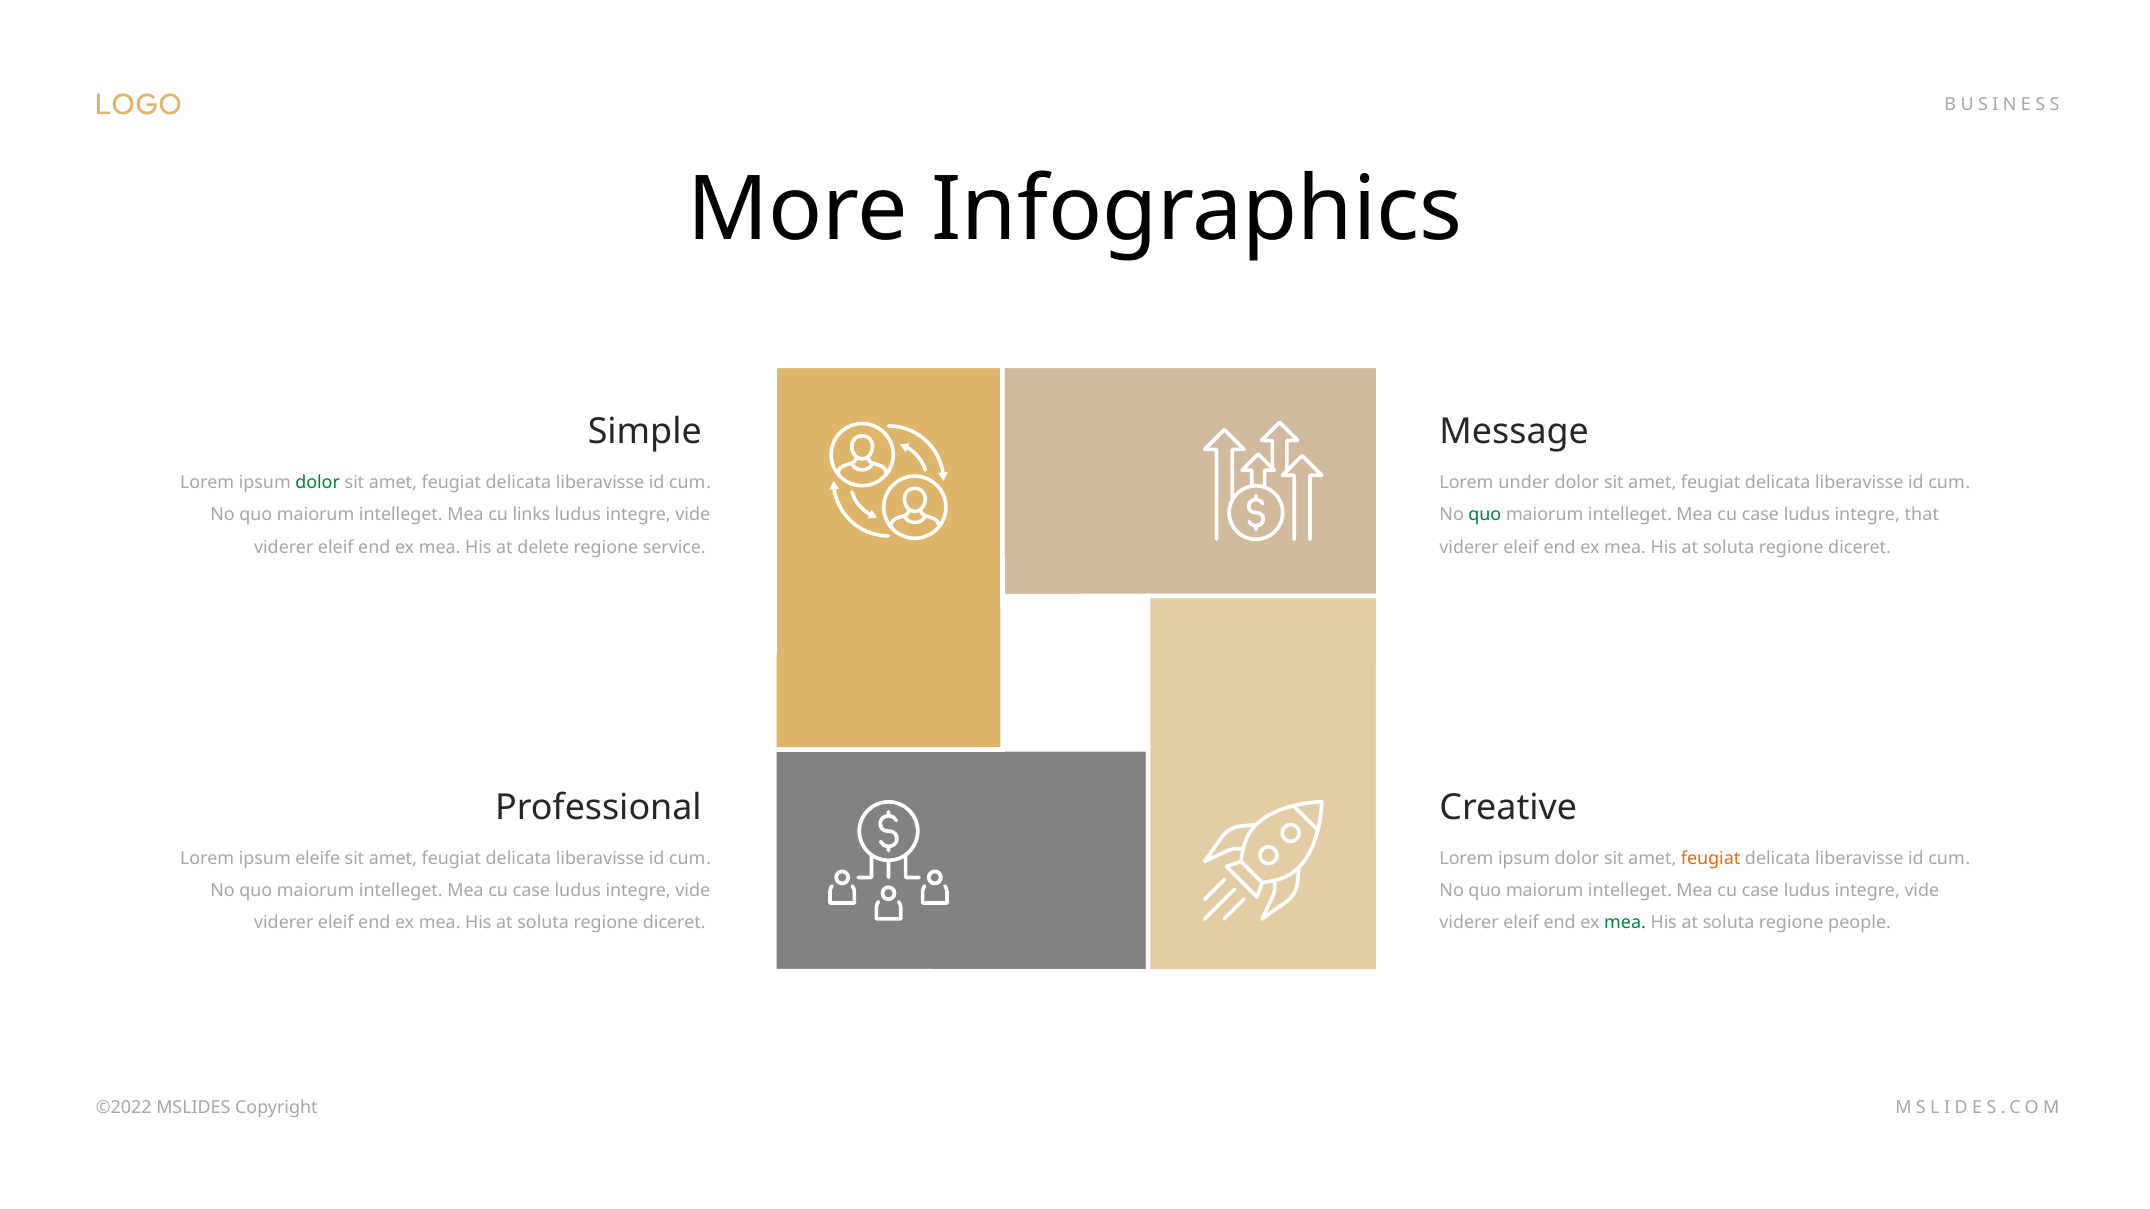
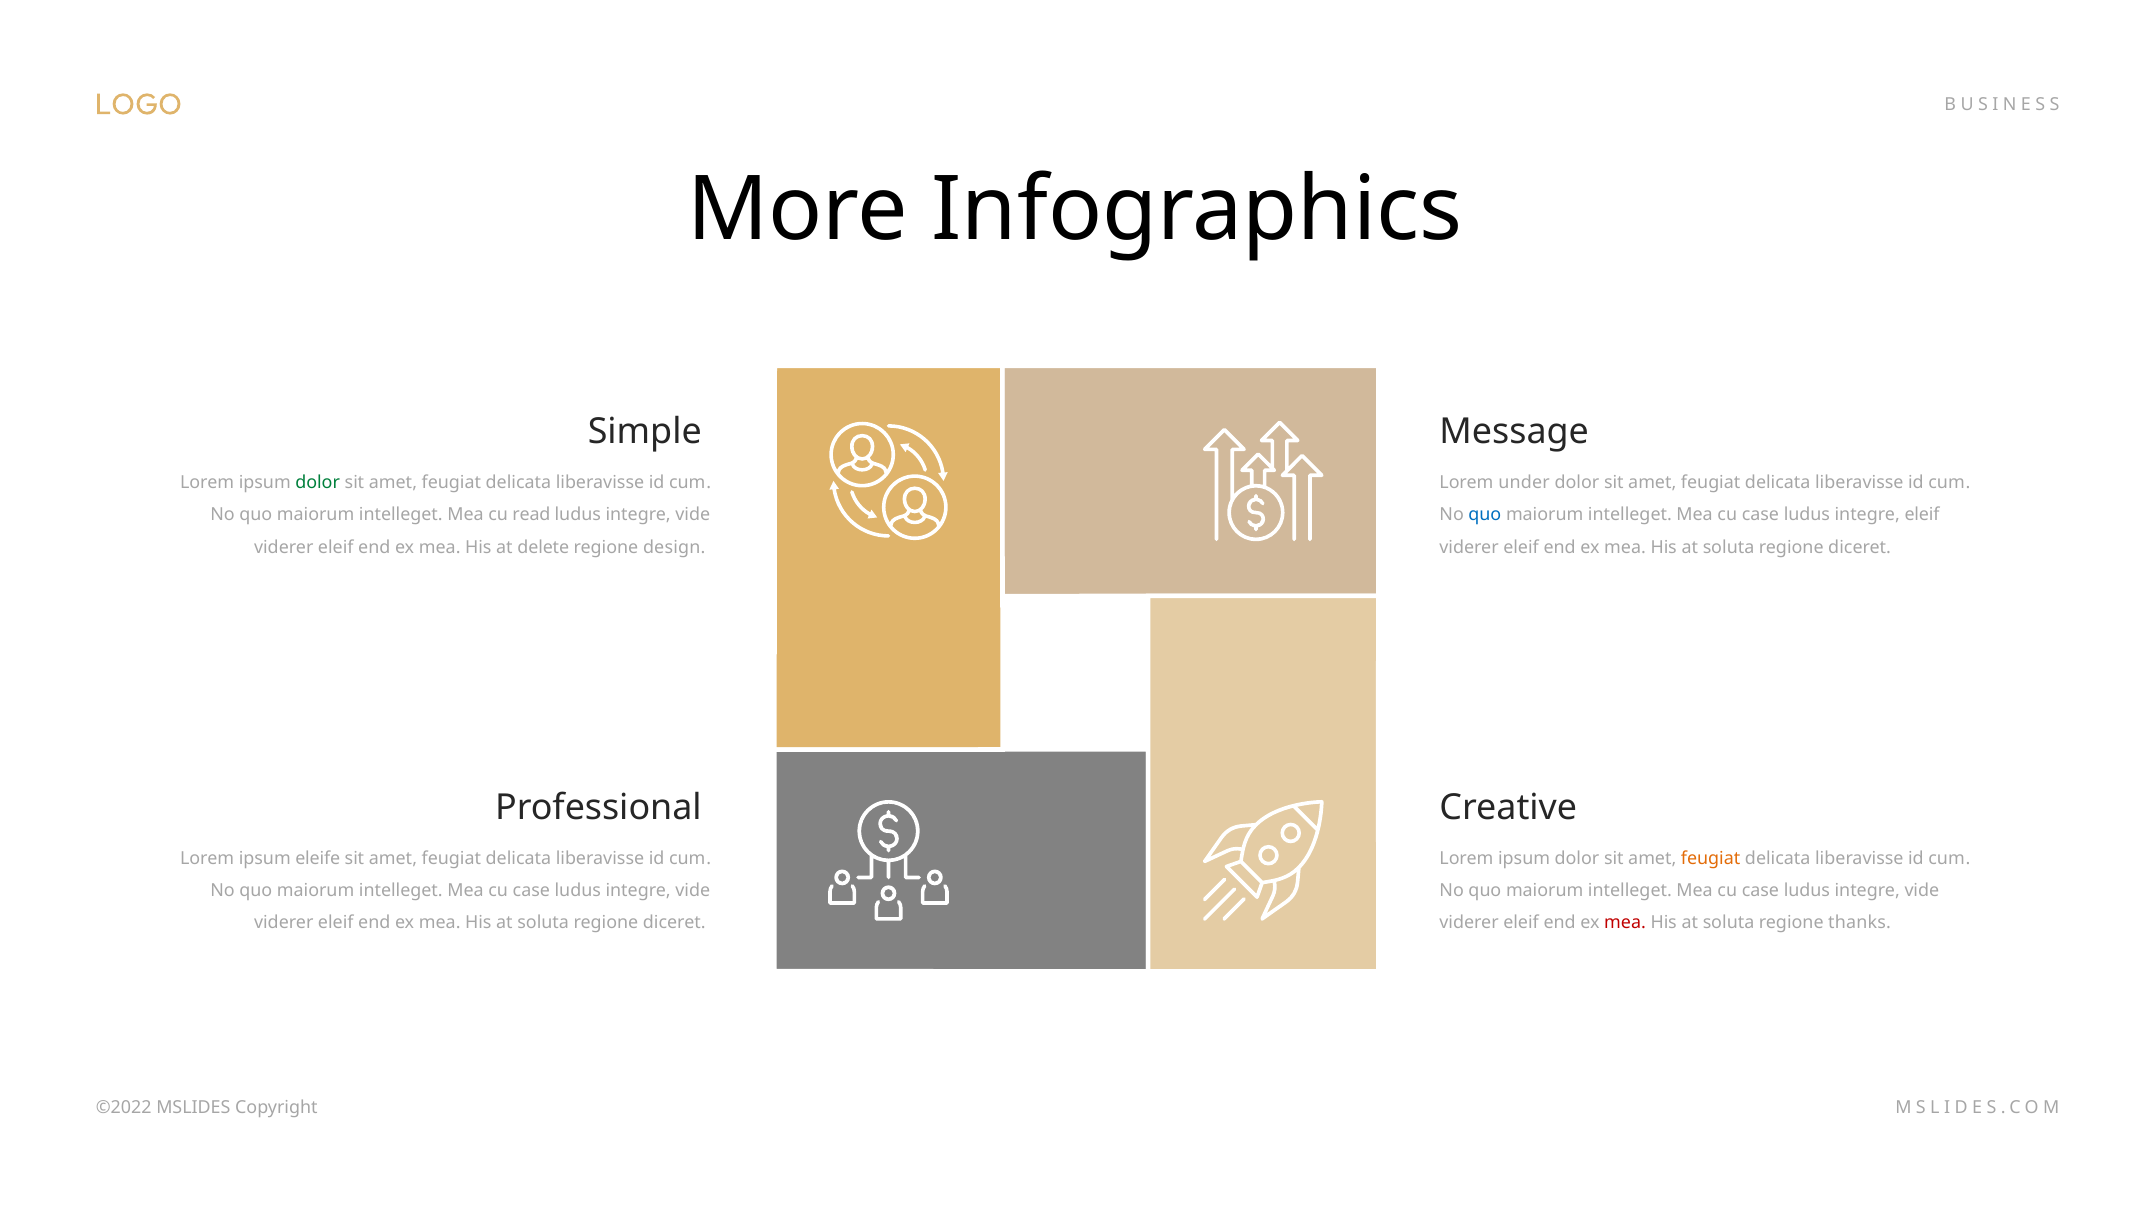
links: links -> read
quo at (1485, 515) colour: green -> blue
integre that: that -> eleif
service: service -> design
mea at (1625, 923) colour: green -> red
people: people -> thanks
